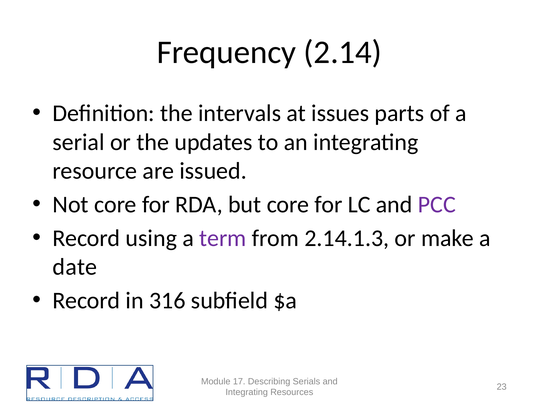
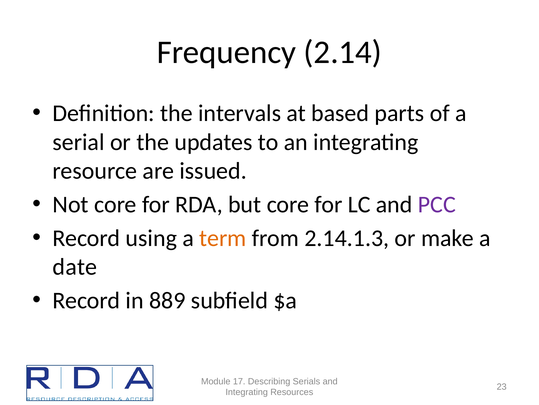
issues: issues -> based
term colour: purple -> orange
316: 316 -> 889
